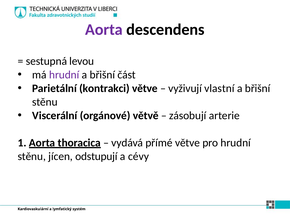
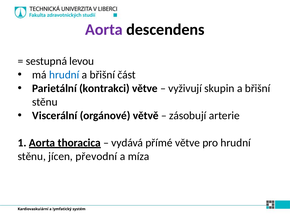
hrudní at (64, 75) colour: purple -> blue
vlastní: vlastní -> skupin
odstupují: odstupují -> převodní
cévy: cévy -> míza
